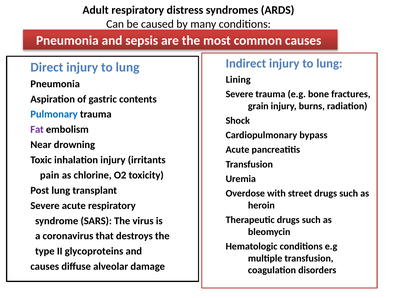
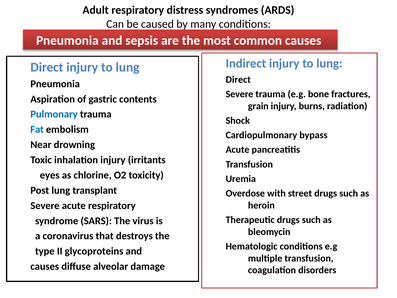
Lining at (238, 79): Lining -> Direct
Fat colour: purple -> blue
pain: pain -> eyes
